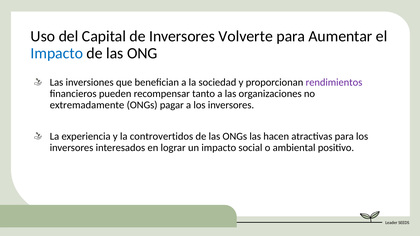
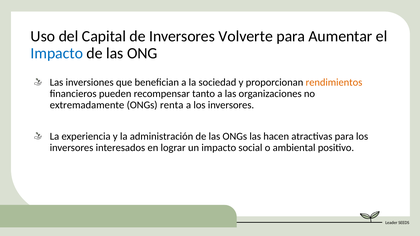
rendimientos colour: purple -> orange
pagar: pagar -> renta
controvertidos: controvertidos -> administración
